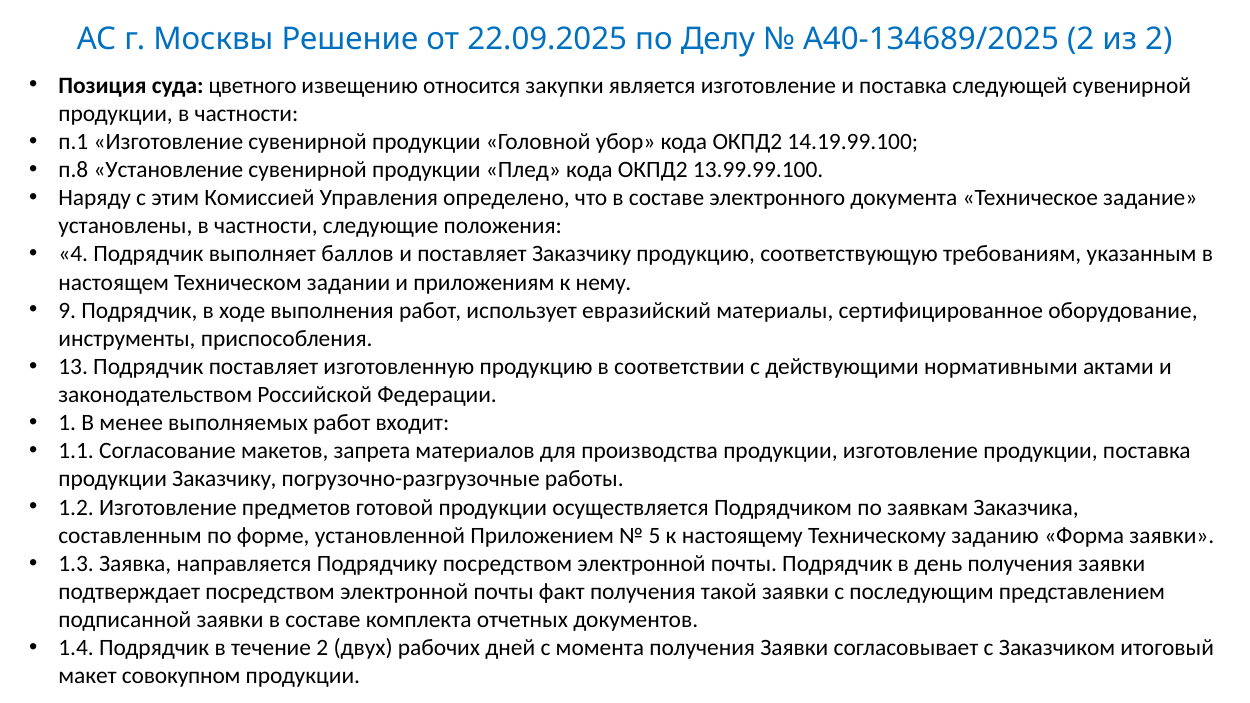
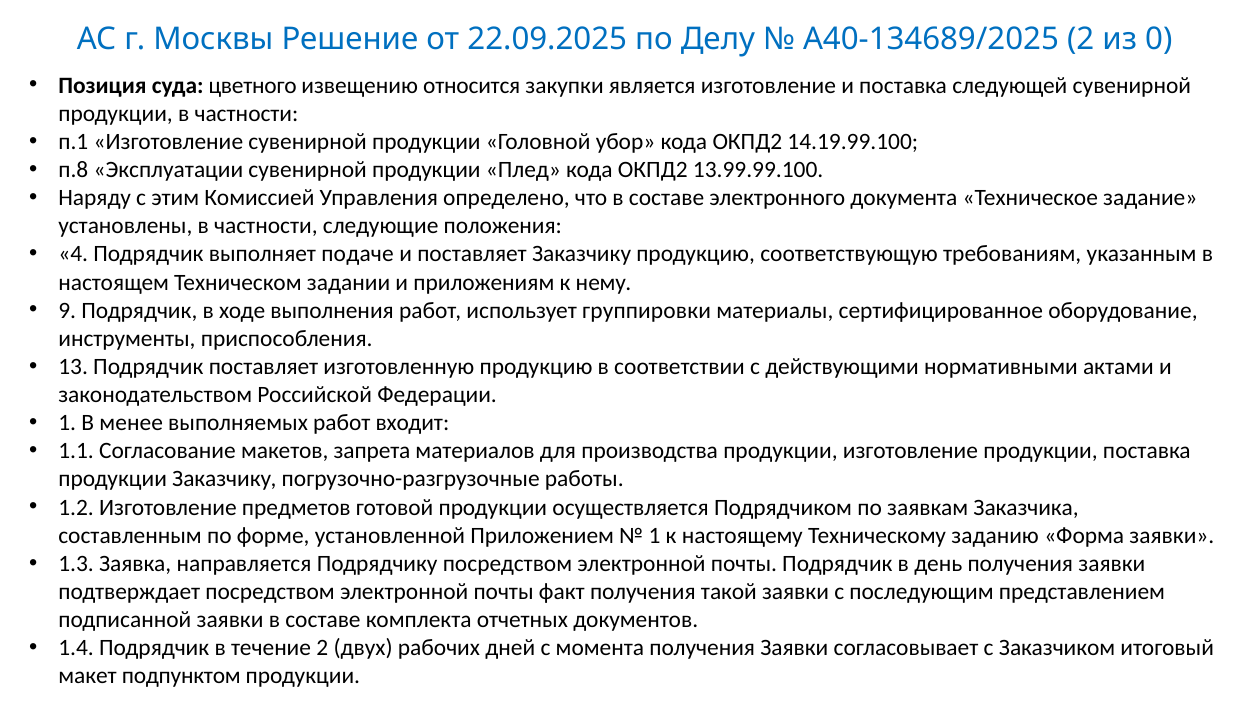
из 2: 2 -> 0
Установление: Установление -> Эксплуатации
баллов: баллов -> подаче
евразийский: евразийский -> группировки
5 at (655, 536): 5 -> 1
совокупном: совокупном -> подпунктом
